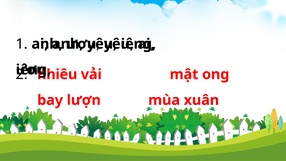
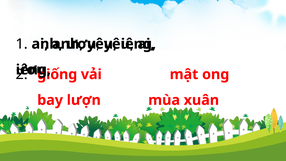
nhiêu: nhiêu -> giống
